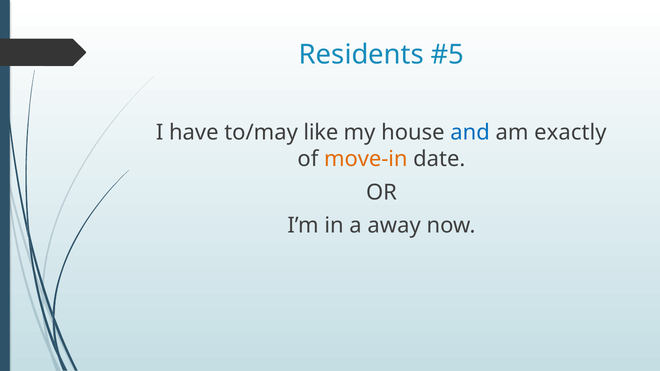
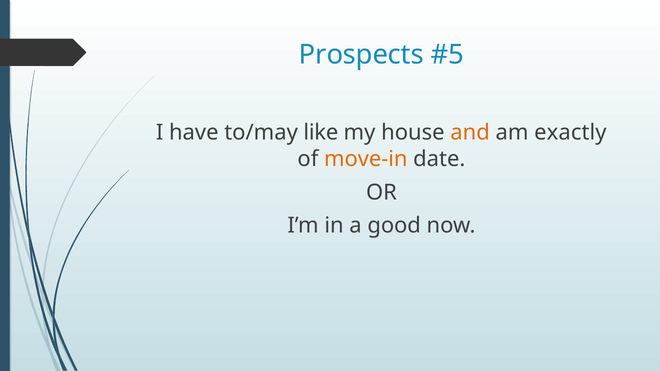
Residents: Residents -> Prospects
and colour: blue -> orange
away: away -> good
